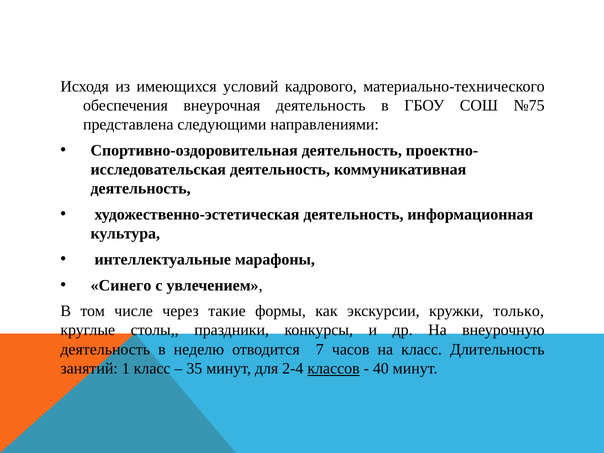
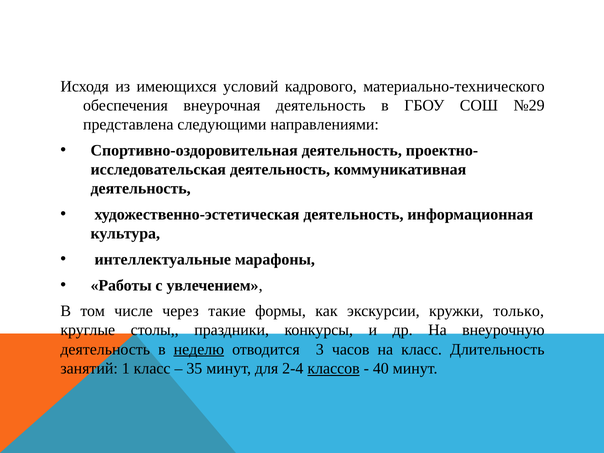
№75: №75 -> №29
Синего: Синего -> Работы
неделю underline: none -> present
7: 7 -> 3
